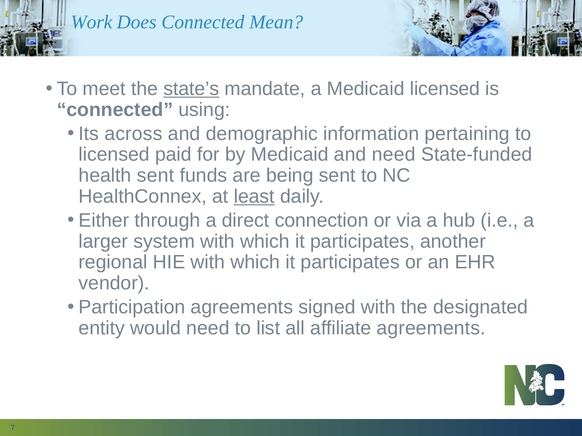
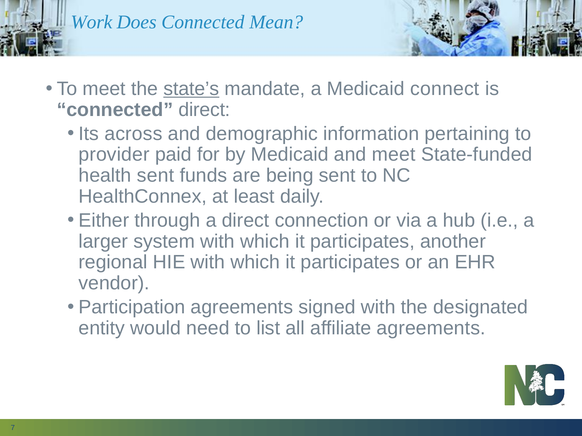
Medicaid licensed: licensed -> connect
connected using: using -> direct
licensed at (114, 155): licensed -> provider
and need: need -> meet
least underline: present -> none
